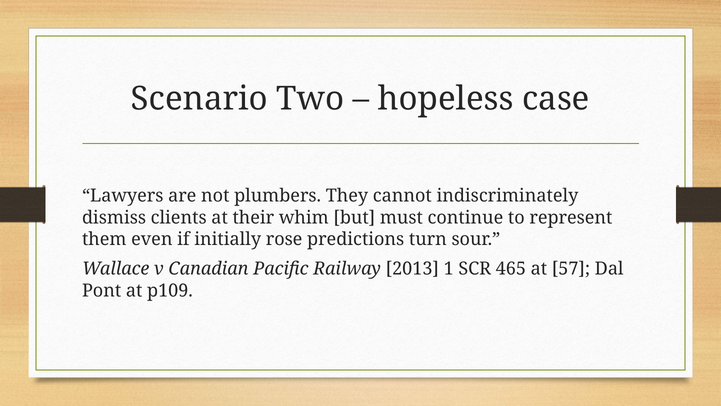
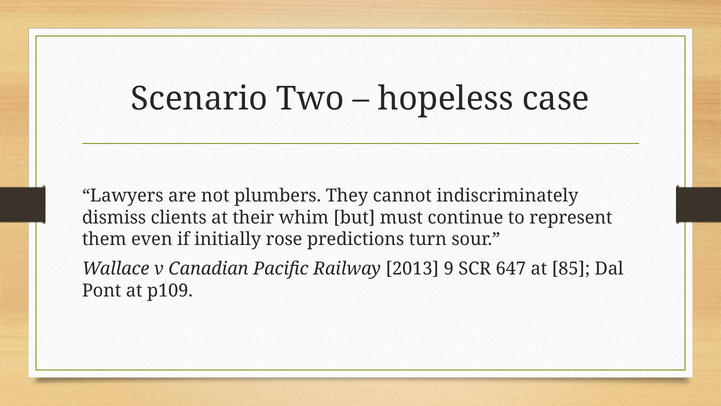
1: 1 -> 9
465: 465 -> 647
57: 57 -> 85
